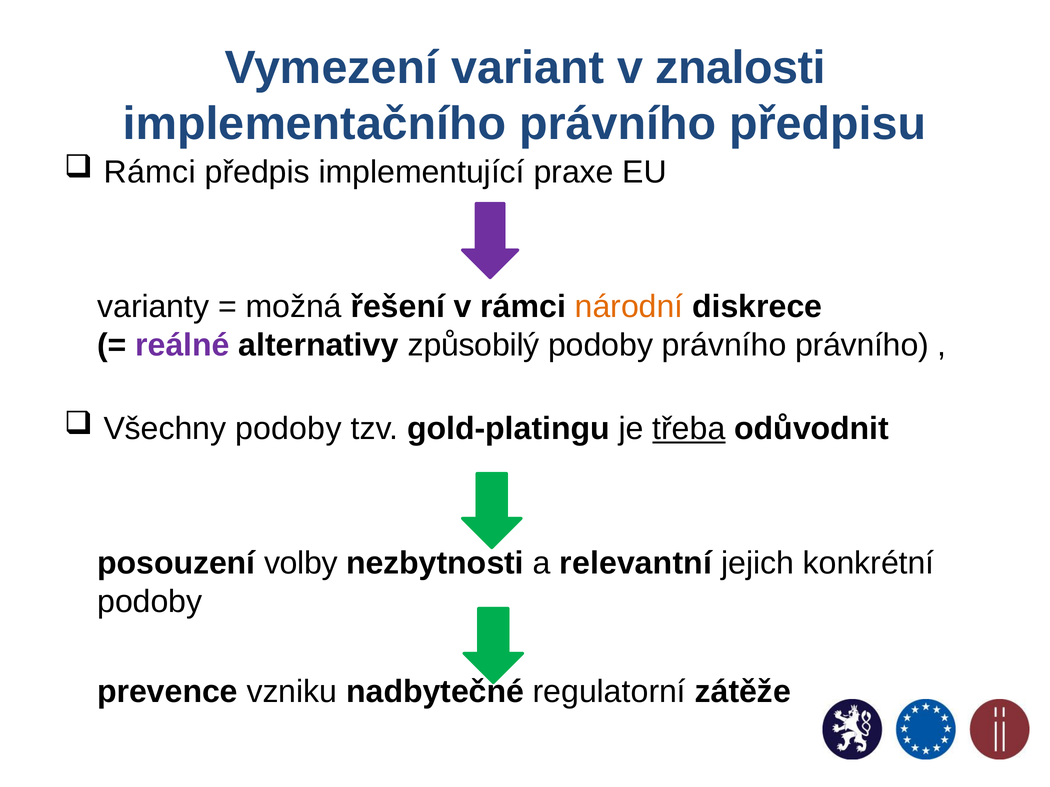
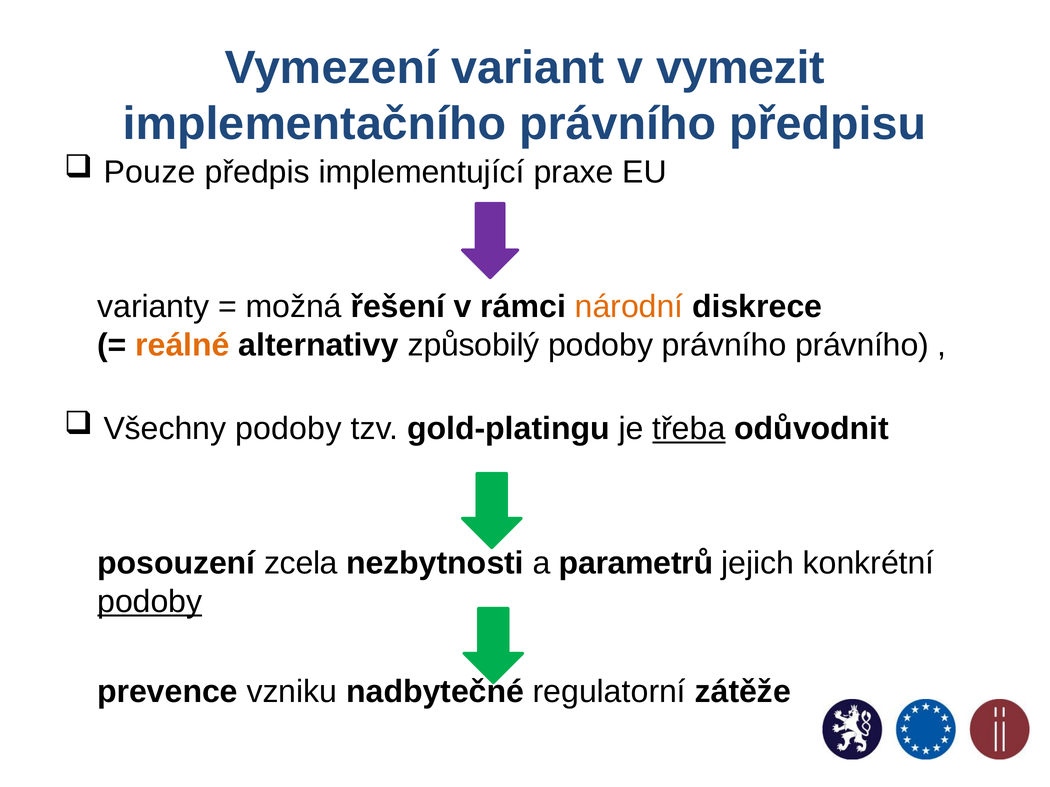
znalosti: znalosti -> vymezit
Rámci at (150, 172): Rámci -> Pouze
reálné colour: purple -> orange
volby: volby -> zcela
relevantní: relevantní -> parametrů
podoby at (150, 602) underline: none -> present
